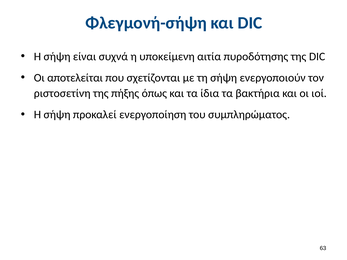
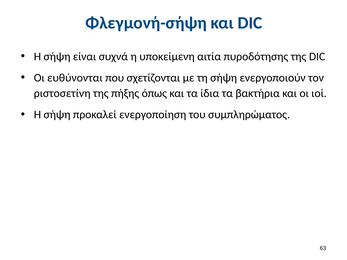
αποτελείται: αποτελείται -> ευθύνονται
